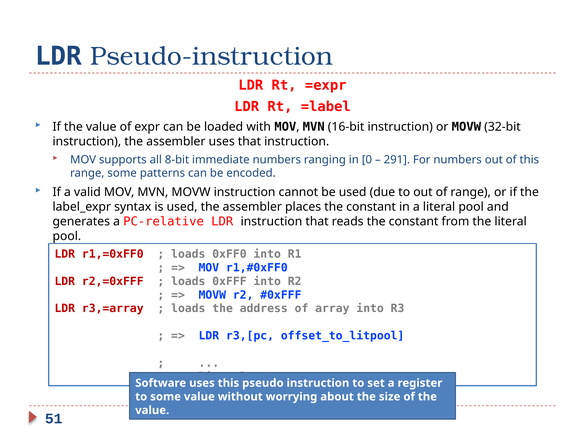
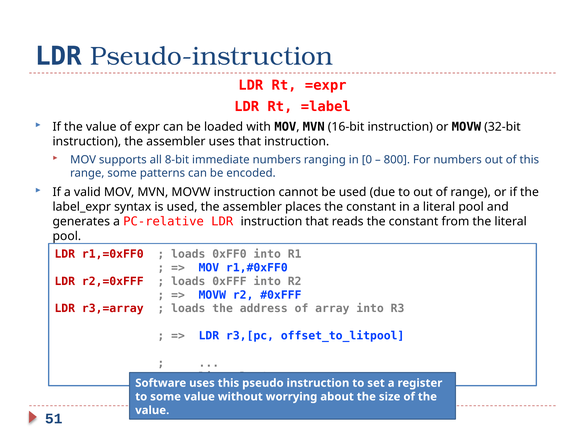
291: 291 -> 800
